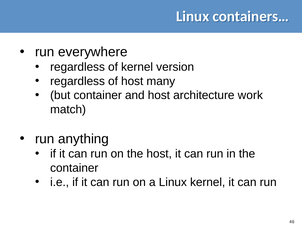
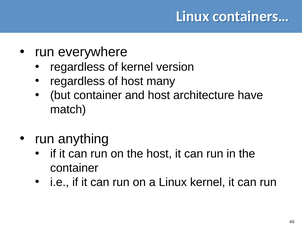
work: work -> have
